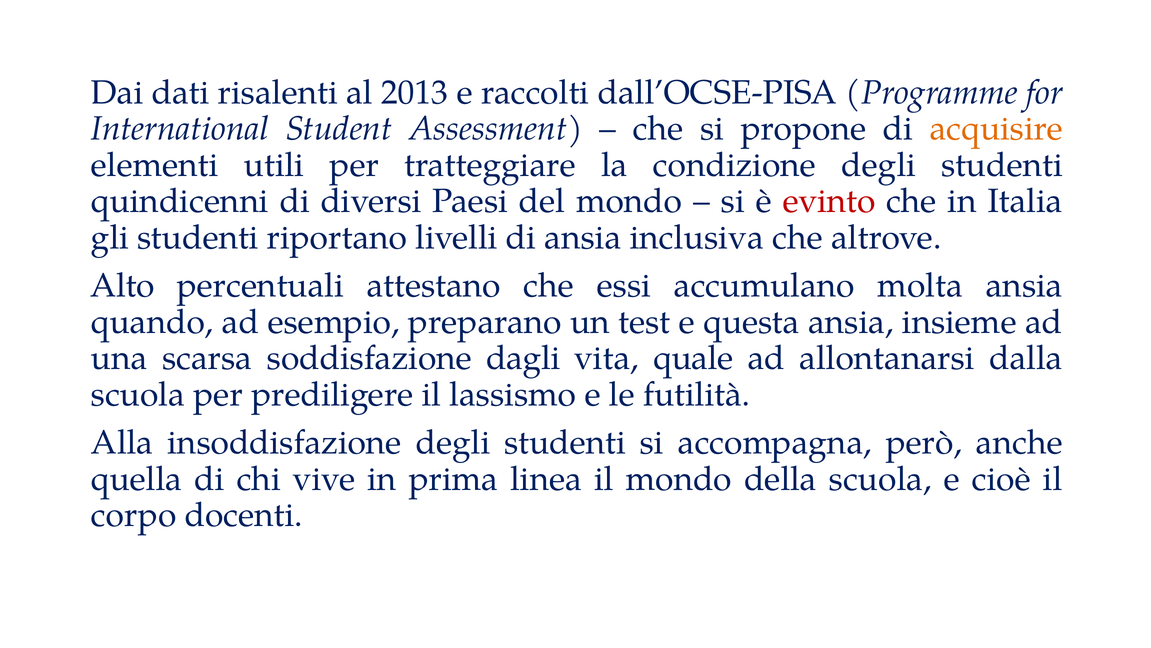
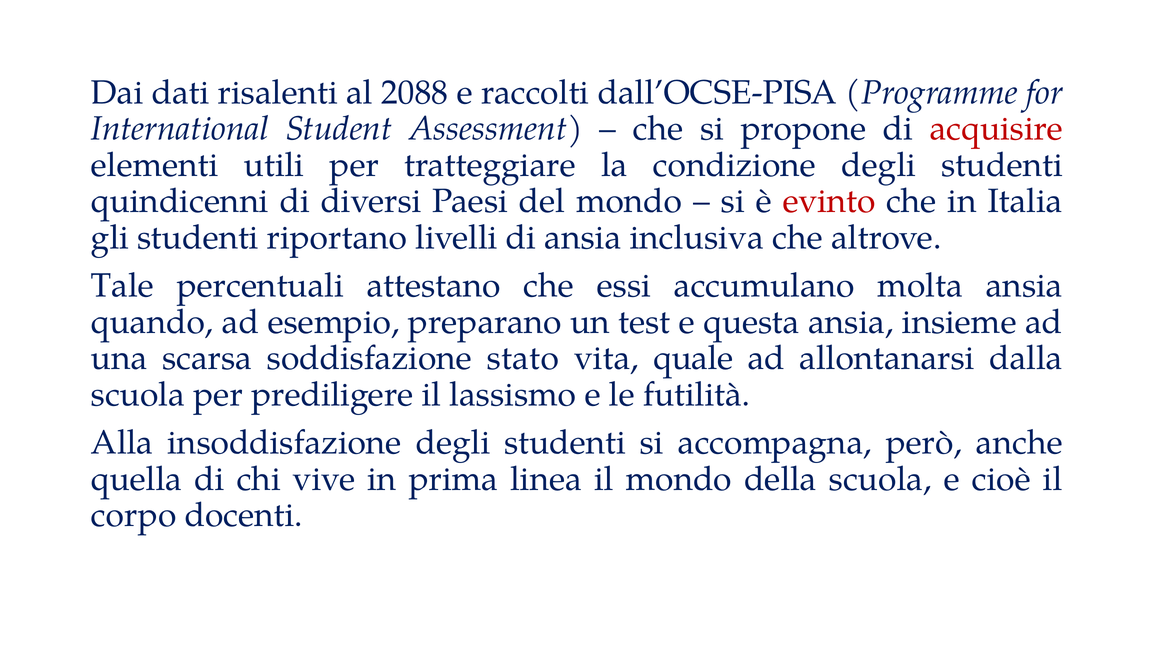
2013: 2013 -> 2088
acquisire colour: orange -> red
Alto: Alto -> Tale
dagli: dagli -> stato
